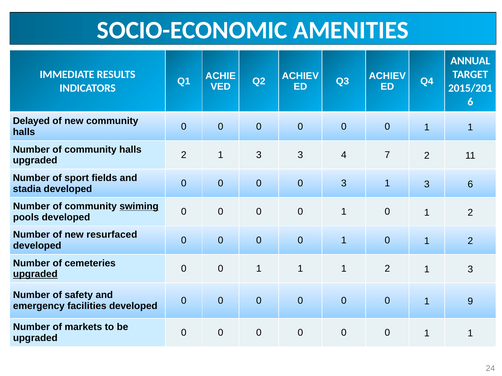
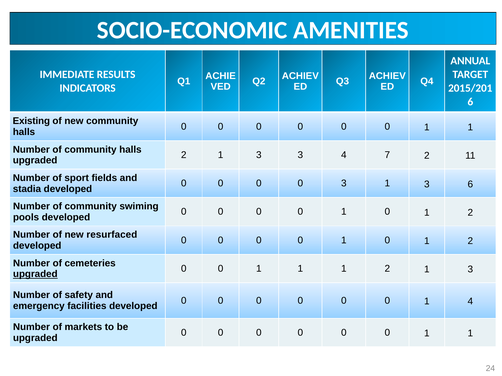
Delayed: Delayed -> Existing
swiming underline: present -> none
1 9: 9 -> 4
